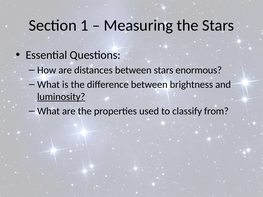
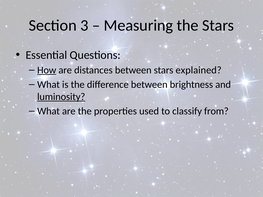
1: 1 -> 3
How underline: none -> present
enormous: enormous -> explained
